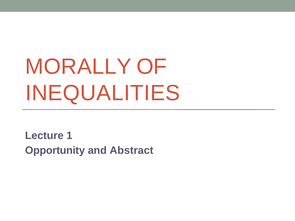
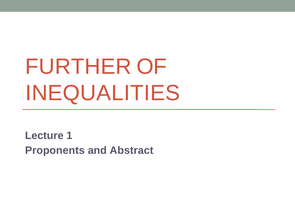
MORALLY: MORALLY -> FURTHER
Opportunity: Opportunity -> Proponents
